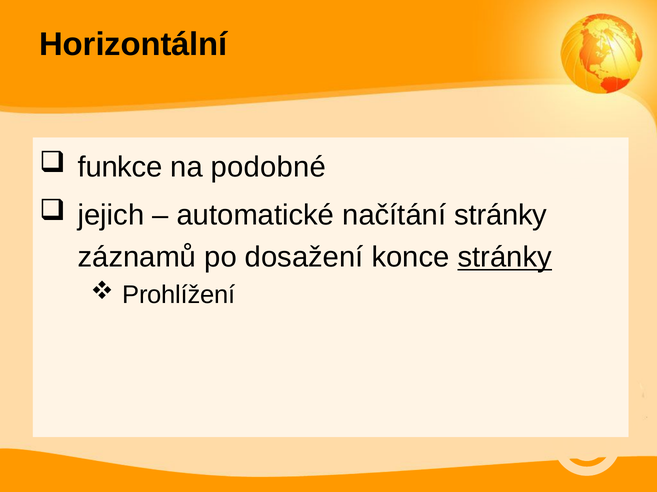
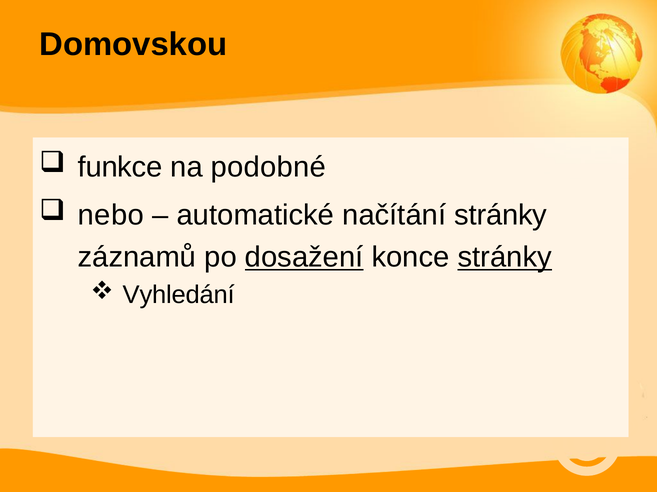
Horizontální: Horizontální -> Domovskou
jejich: jejich -> nebo
dosažení underline: none -> present
Prohlížení: Prohlížení -> Vyhledání
